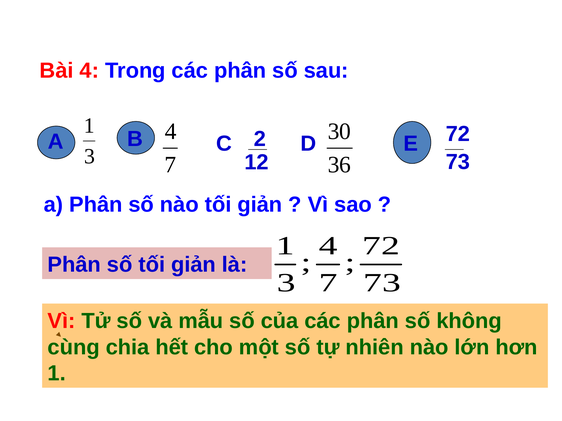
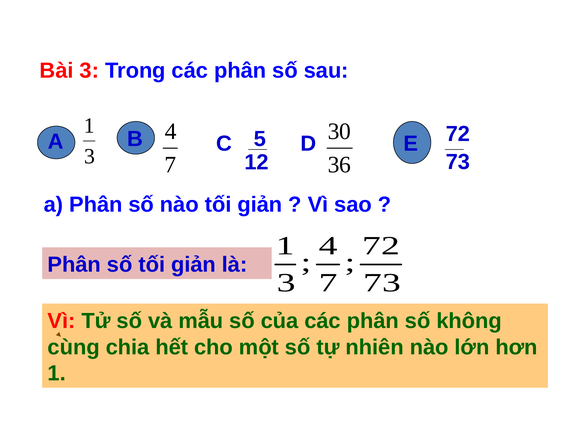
Bài 4: 4 -> 3
2: 2 -> 5
